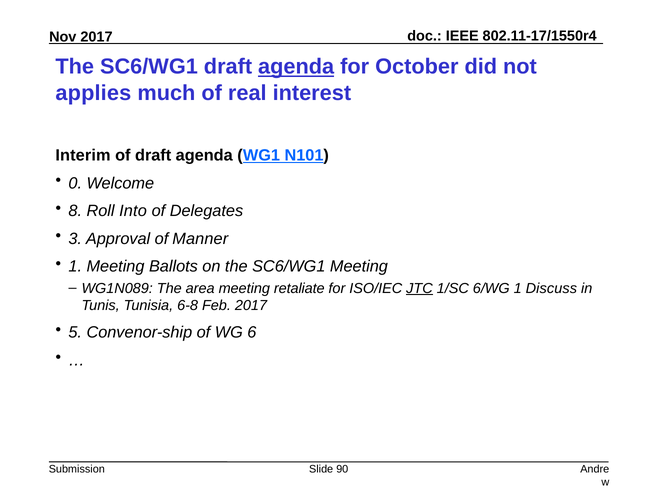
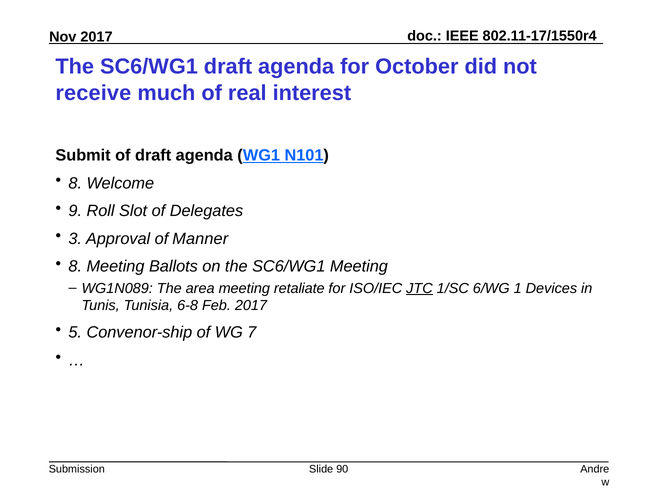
agenda at (296, 67) underline: present -> none
applies: applies -> receive
Interim: Interim -> Submit
0 at (75, 183): 0 -> 8
8: 8 -> 9
Into: Into -> Slot
1 at (75, 266): 1 -> 8
Discuss: Discuss -> Devices
6: 6 -> 7
